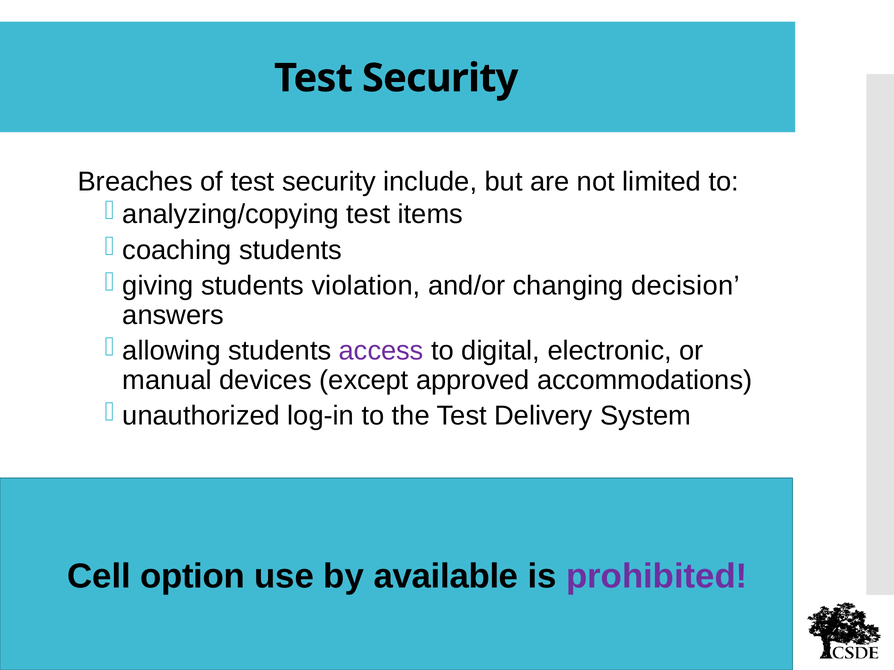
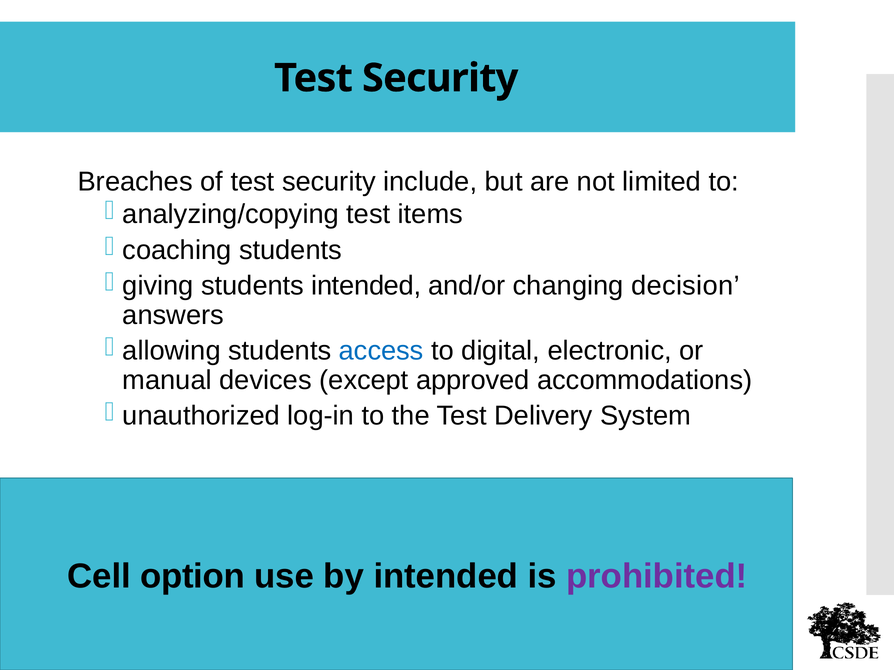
students violation: violation -> intended
access colour: purple -> blue
by available: available -> intended
